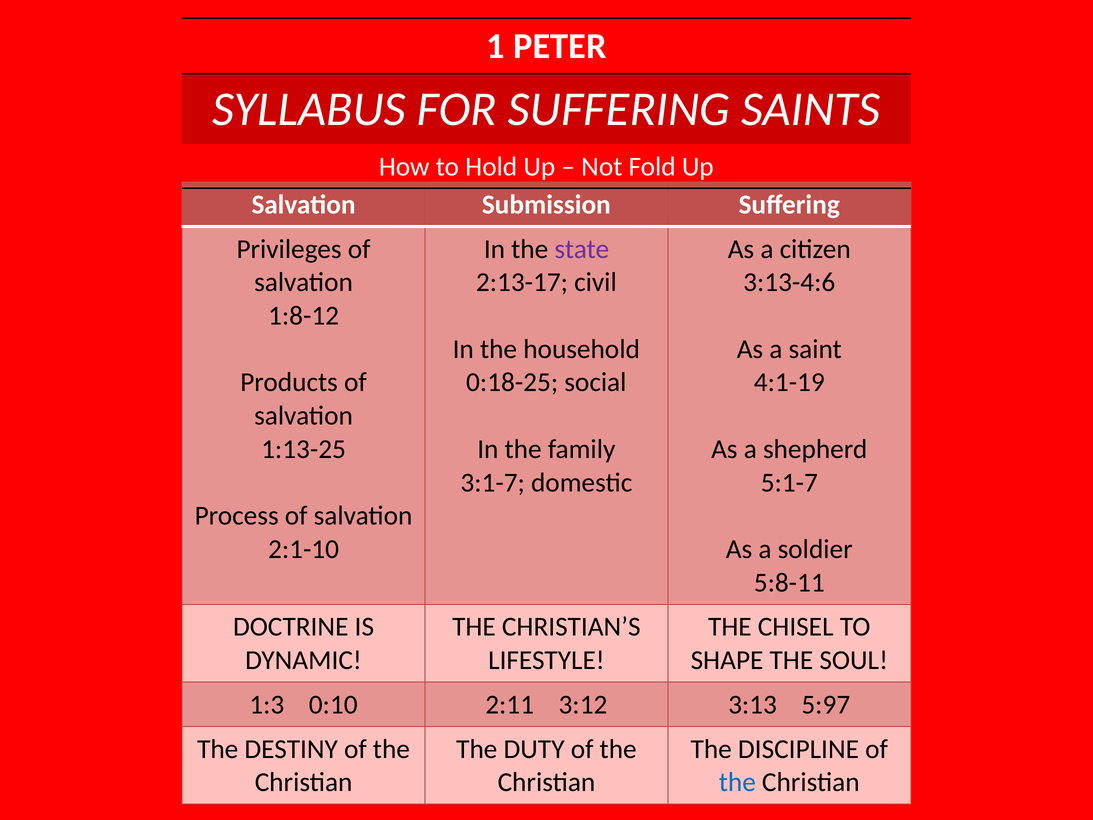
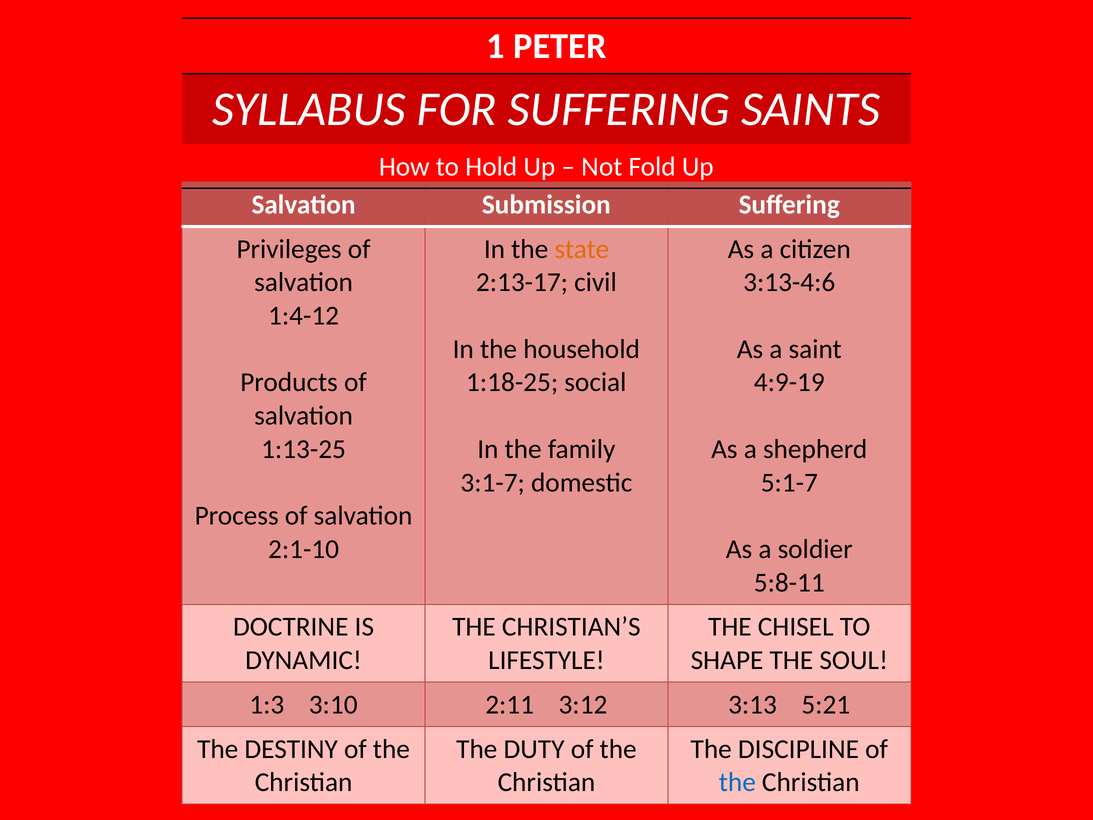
state colour: purple -> orange
1:8-12: 1:8-12 -> 1:4-12
0:18-25: 0:18-25 -> 1:18-25
4:1-19: 4:1-19 -> 4:9-19
0:10: 0:10 -> 3:10
5:97: 5:97 -> 5:21
